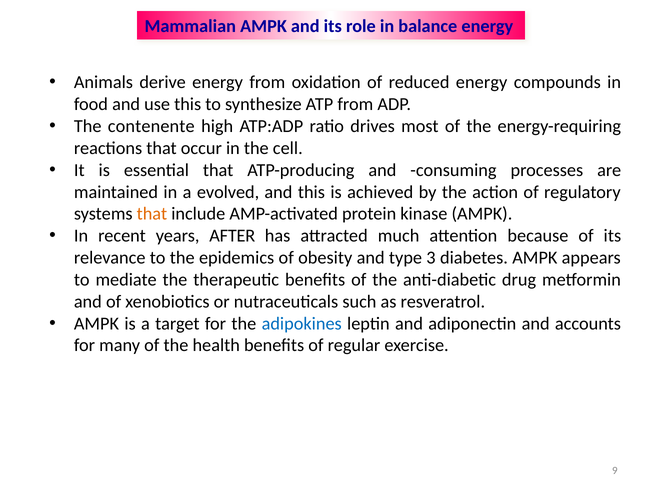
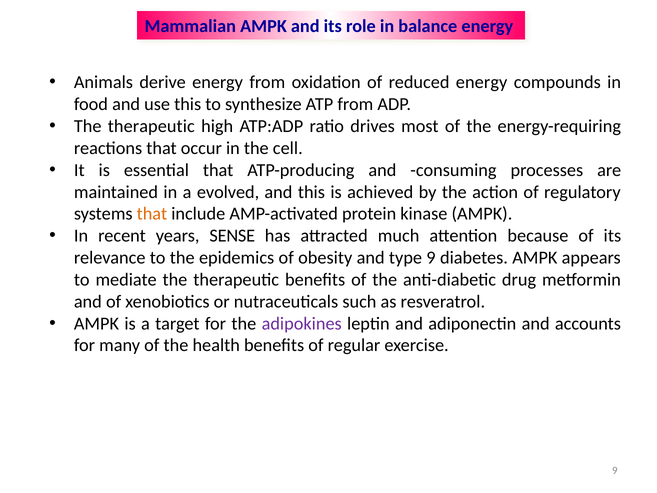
contenente at (151, 126): contenente -> therapeutic
AFTER: AFTER -> SENSE
type 3: 3 -> 9
adipokines colour: blue -> purple
